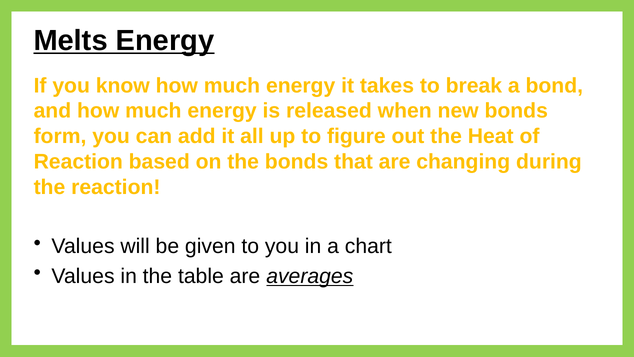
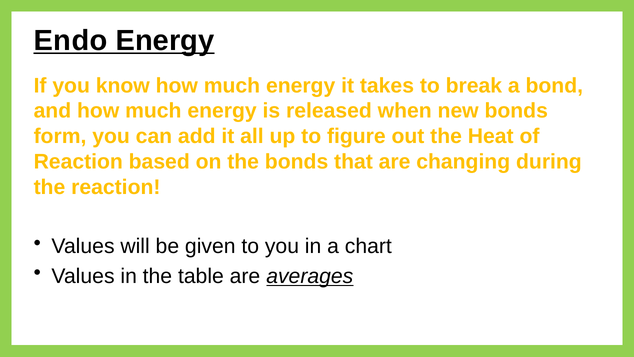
Melts: Melts -> Endo
